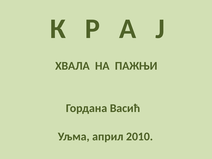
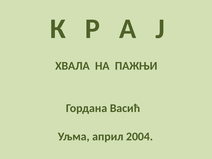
2010: 2010 -> 2004
